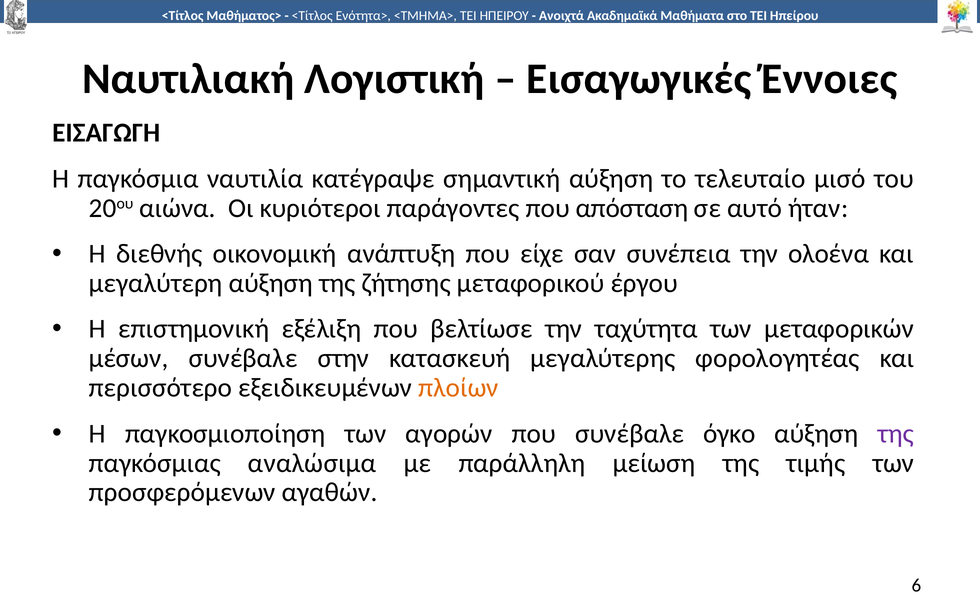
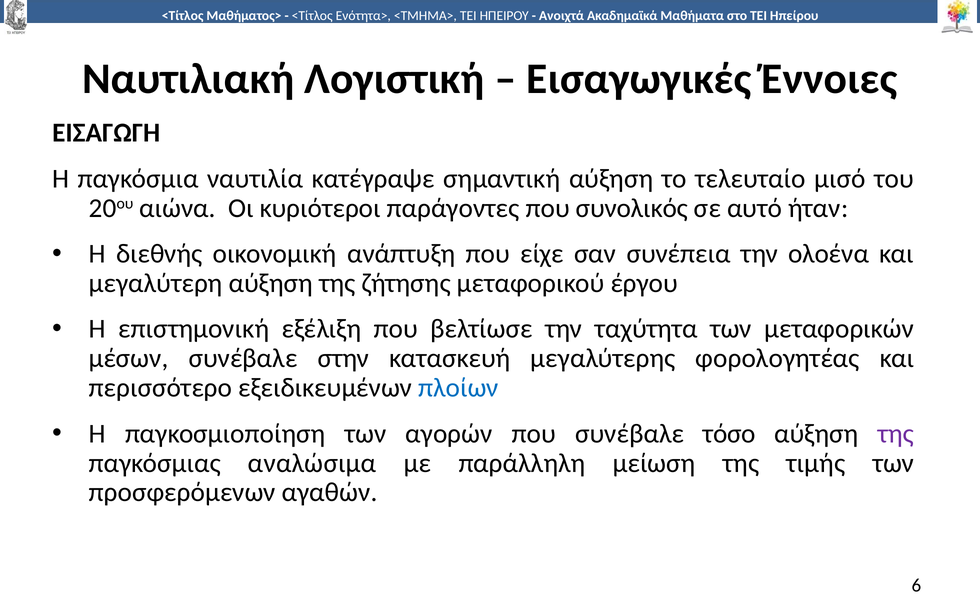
απόσταση: απόσταση -> συνολικός
πλοίων colour: orange -> blue
όγκο: όγκο -> τόσο
